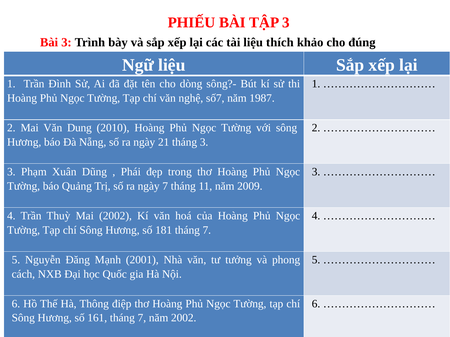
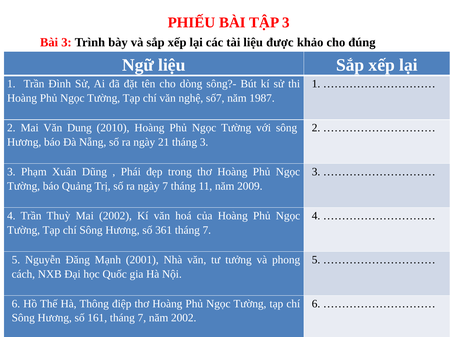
thích: thích -> được
181: 181 -> 361
